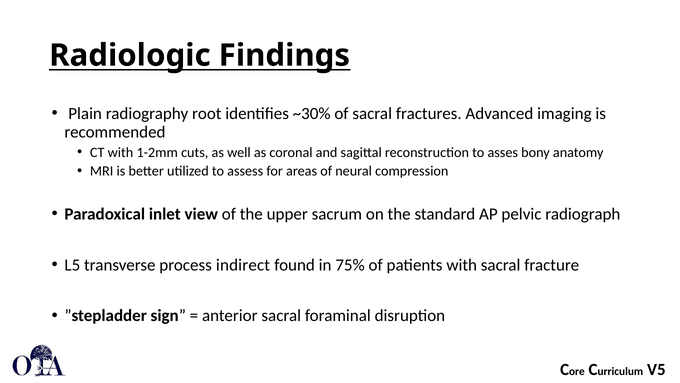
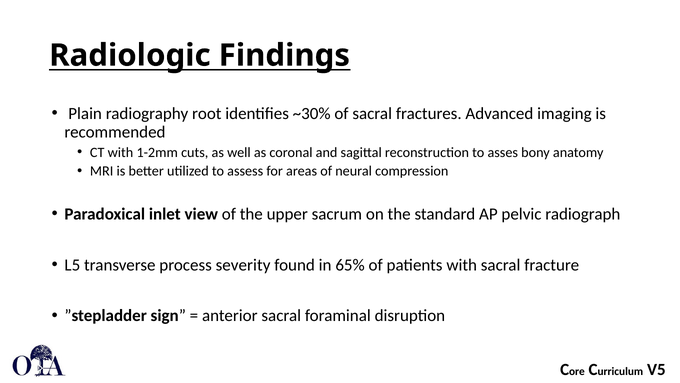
indirect: indirect -> severity
75%: 75% -> 65%
